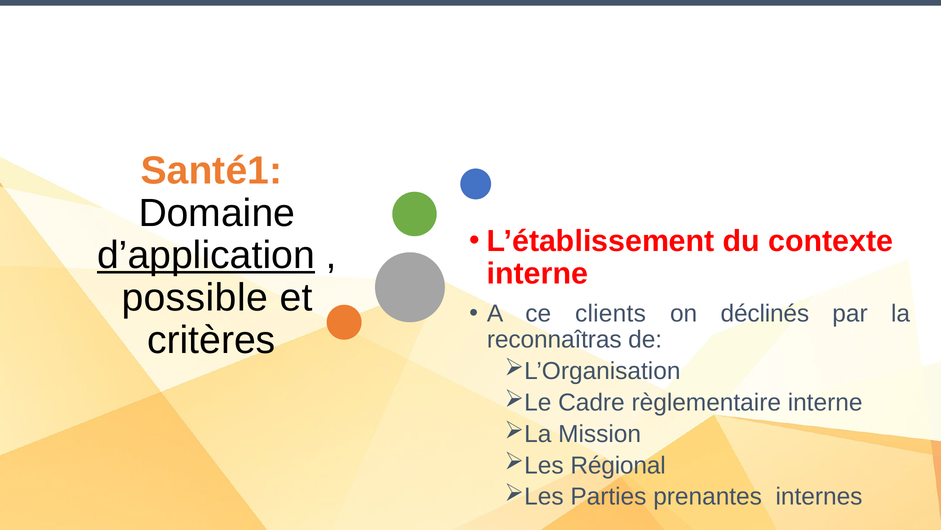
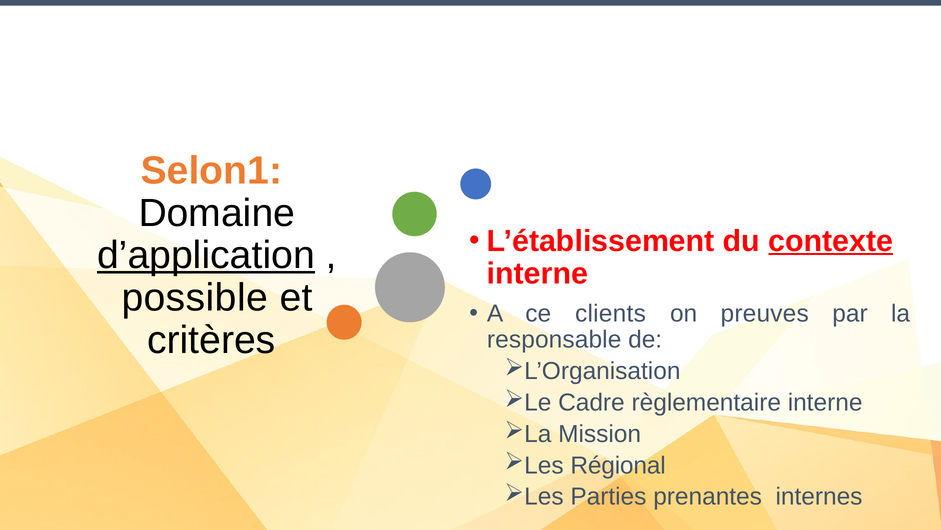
Santé1: Santé1 -> Selon1
contexte underline: none -> present
déclinés: déclinés -> preuves
reconnaîtras: reconnaîtras -> responsable
